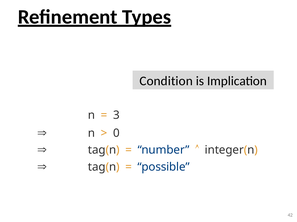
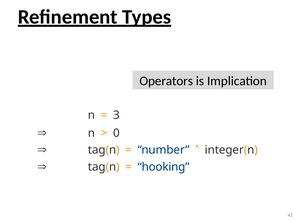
Condition: Condition -> Operators
possible: possible -> hooking
